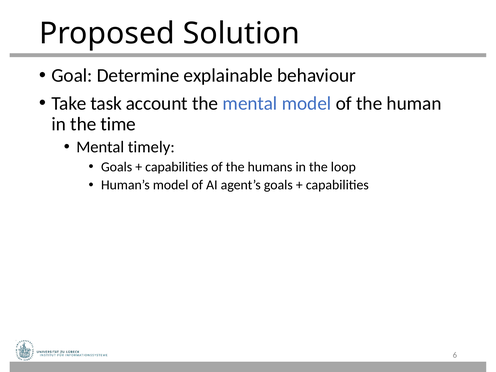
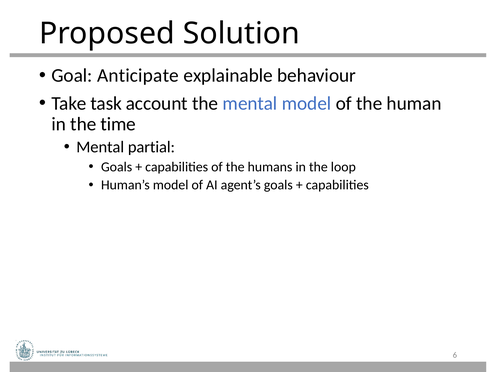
Determine: Determine -> Anticipate
timely: timely -> partial
